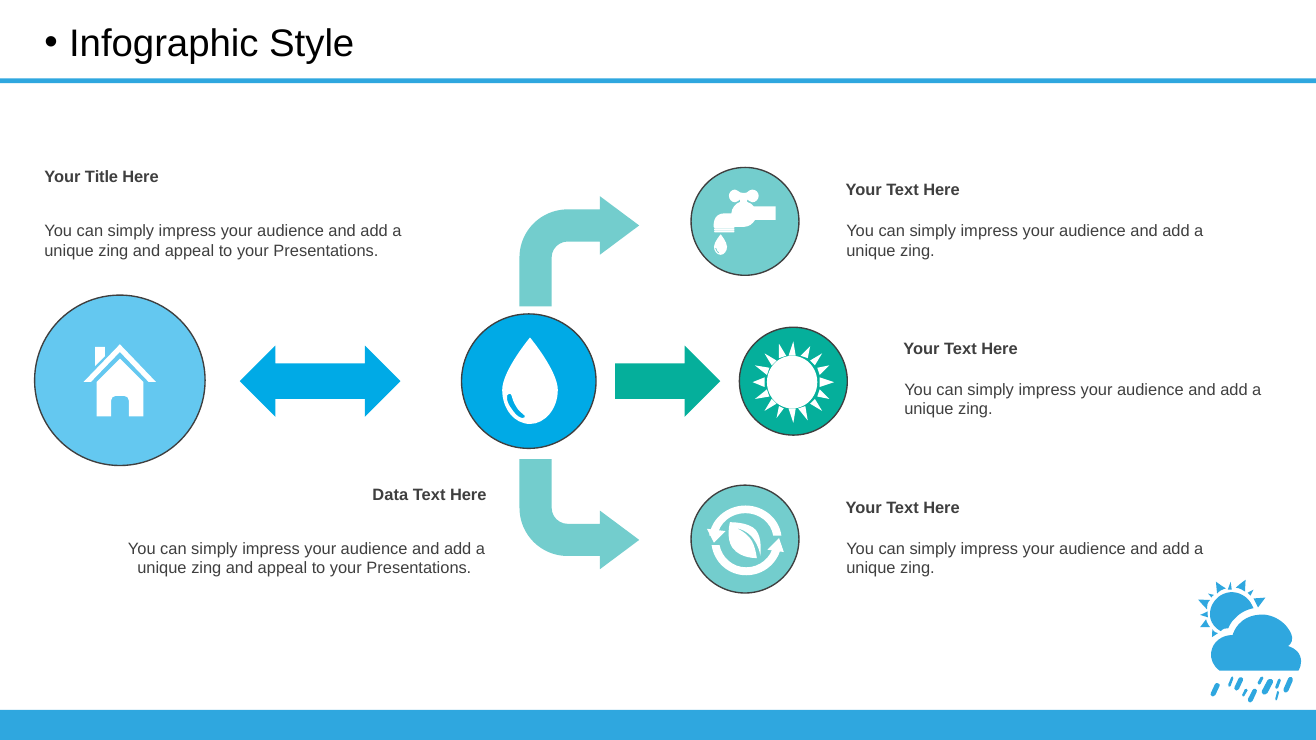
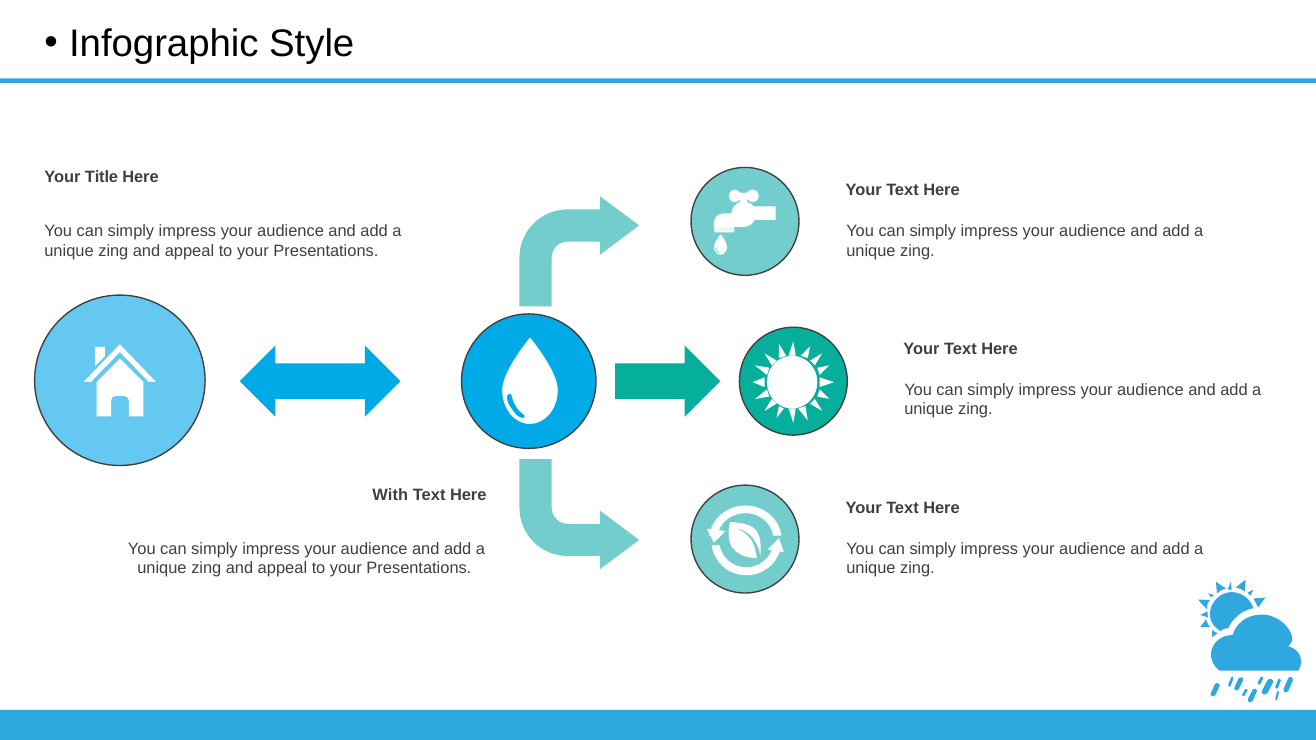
Data: Data -> With
